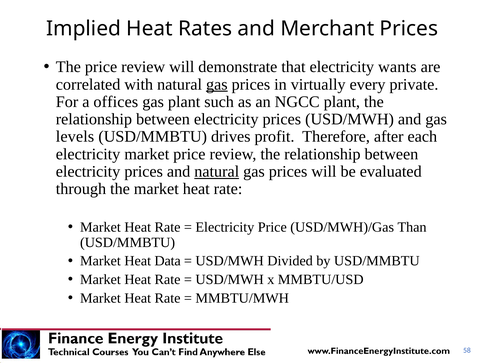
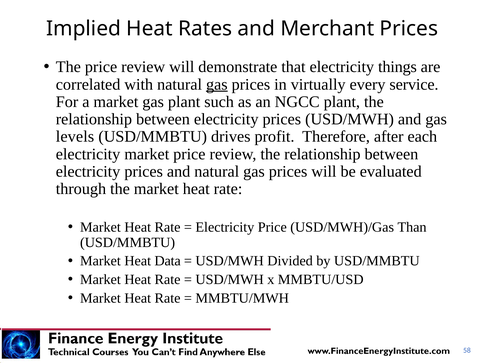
wants: wants -> things
private: private -> service
a offices: offices -> market
natural at (217, 172) underline: present -> none
